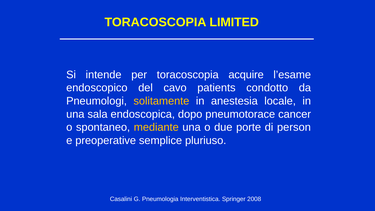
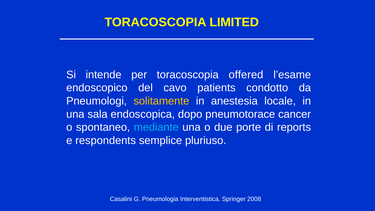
acquire: acquire -> offered
mediante colour: yellow -> light blue
person: person -> reports
preoperative: preoperative -> respondents
